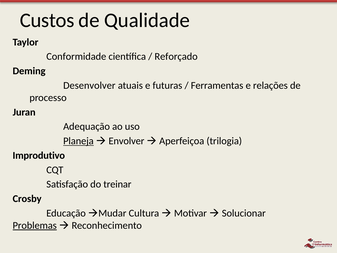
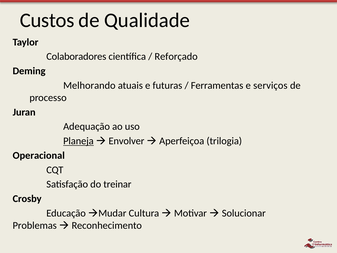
Conformidade: Conformidade -> Colaboradores
Desenvolver: Desenvolver -> Melhorando
relações: relações -> serviços
Improdutivo: Improdutivo -> Operacional
Problemas underline: present -> none
